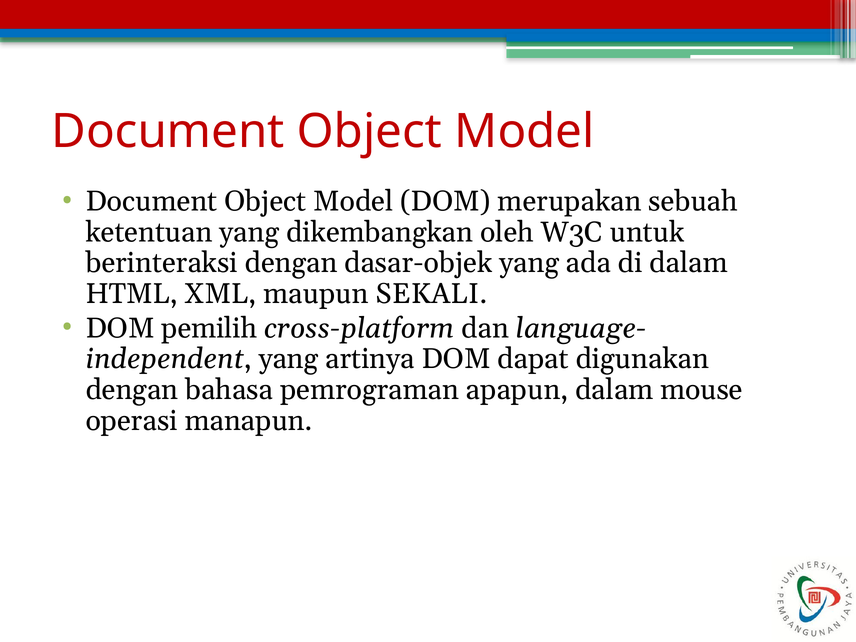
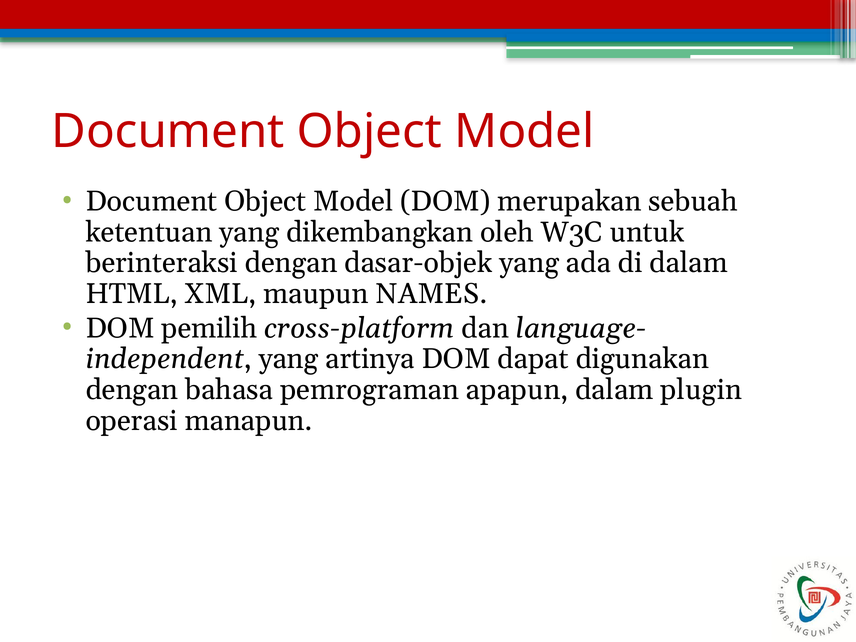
SEKALI: SEKALI -> NAMES
mouse: mouse -> plugin
